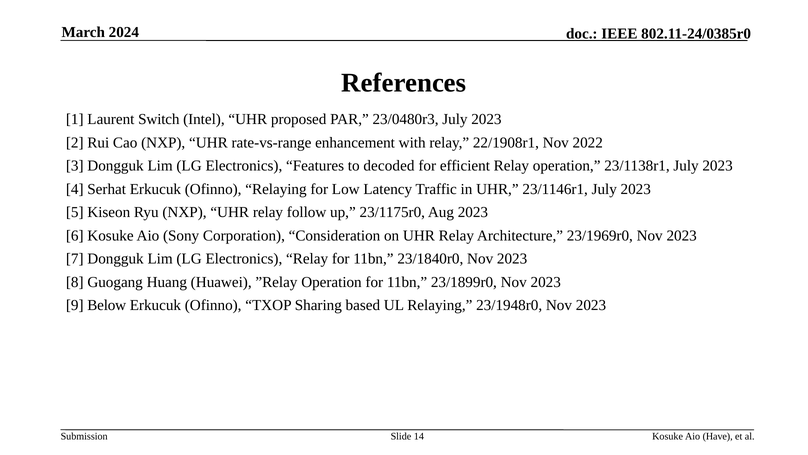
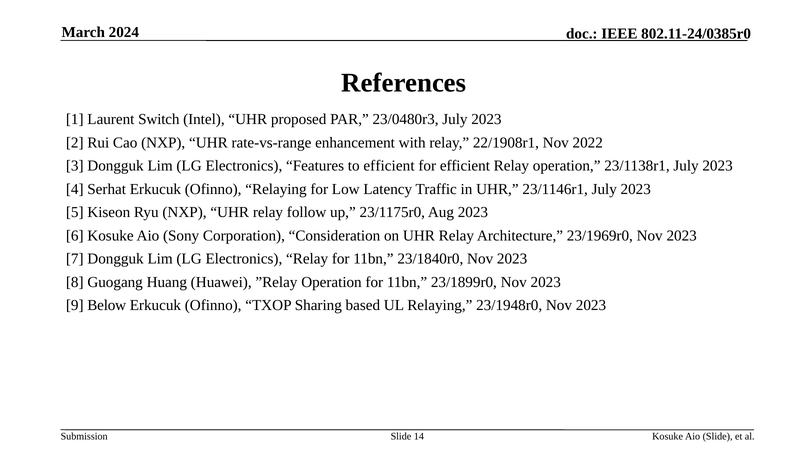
to decoded: decoded -> efficient
Aio Have: Have -> Slide
